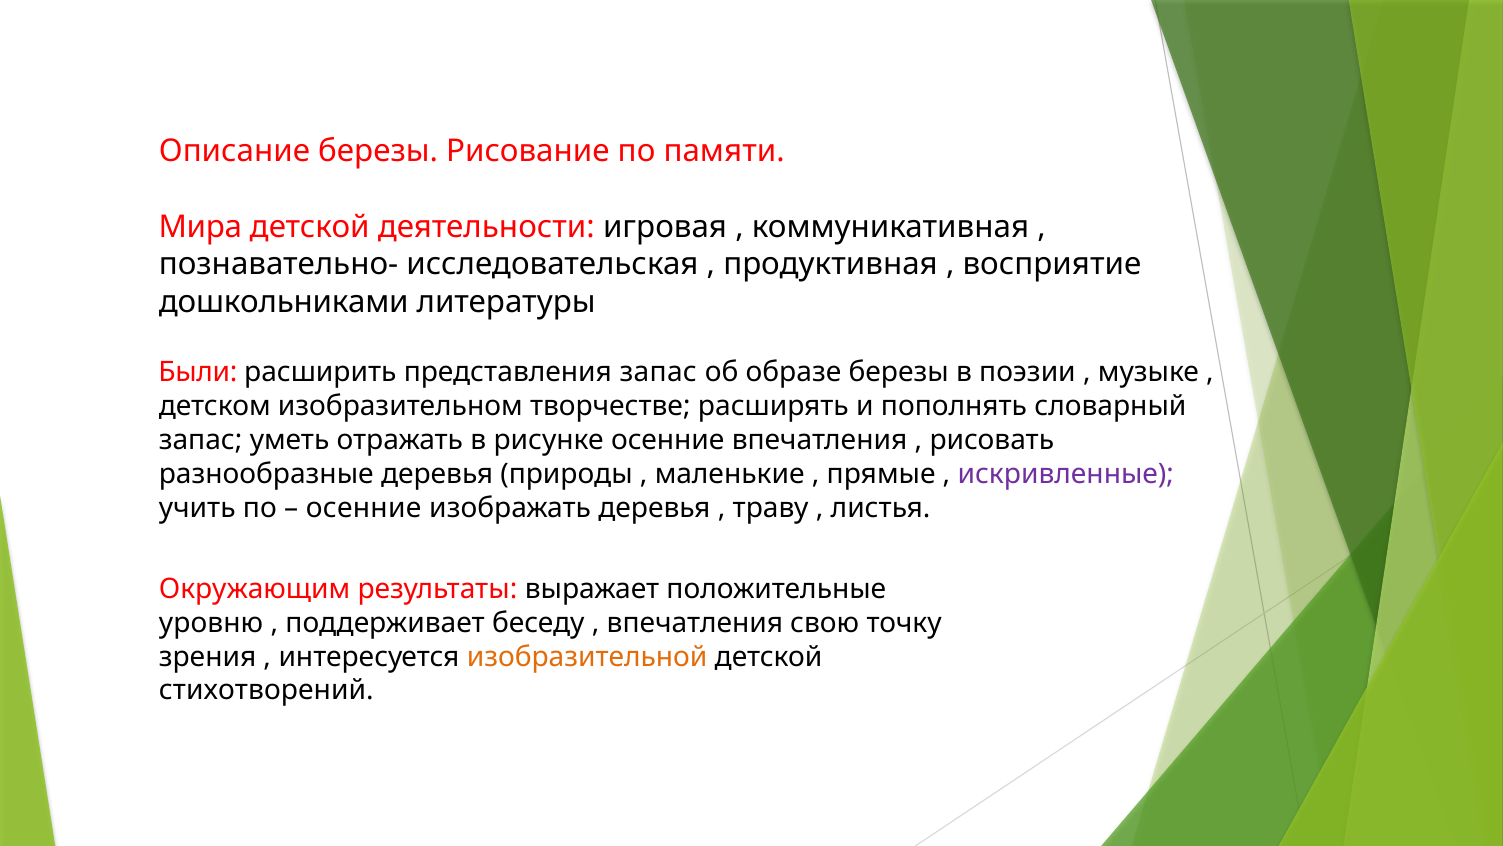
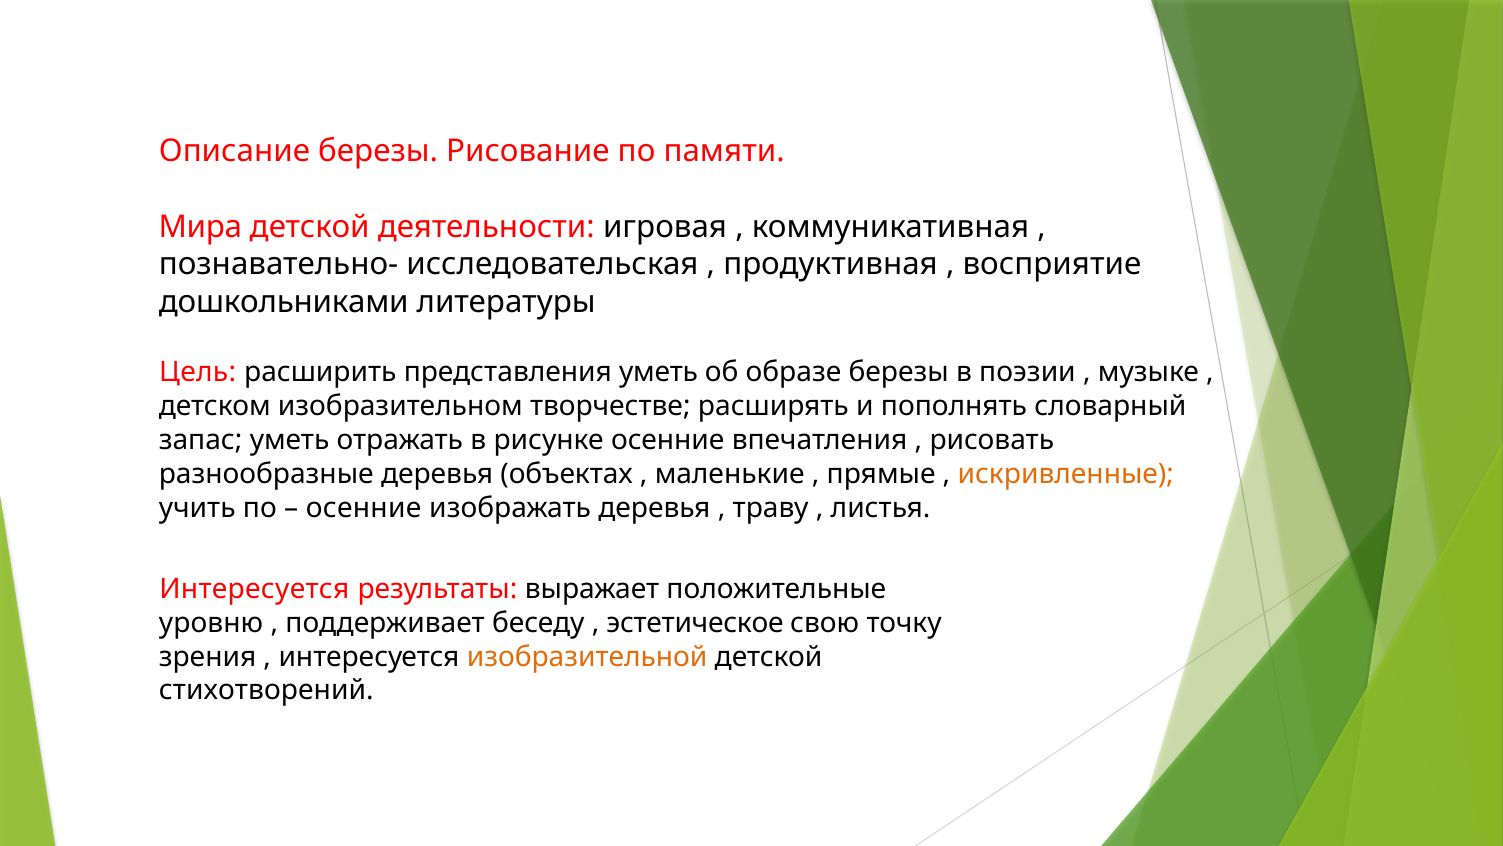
Были: Были -> Цель
представления запас: запас -> уметь
природы: природы -> объектах
искривленные colour: purple -> orange
Окружающим at (255, 589): Окружающим -> Интересуется
впечатления at (695, 622): впечатления -> эстетическое
